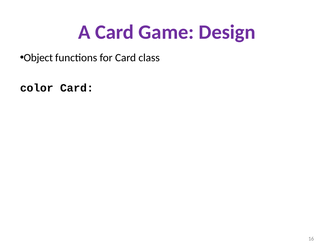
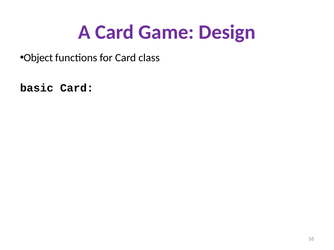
color: color -> basic
